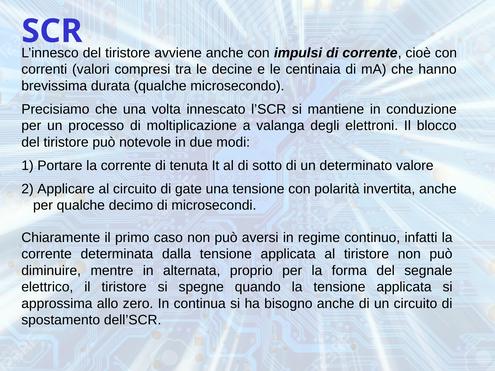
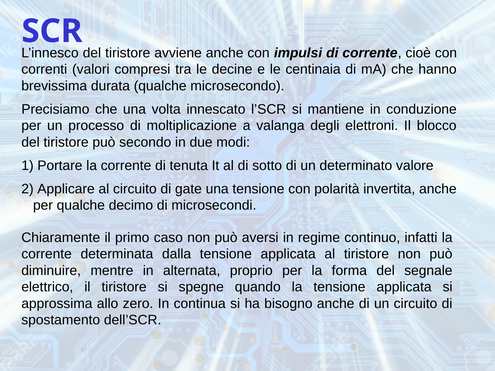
notevole: notevole -> secondo
